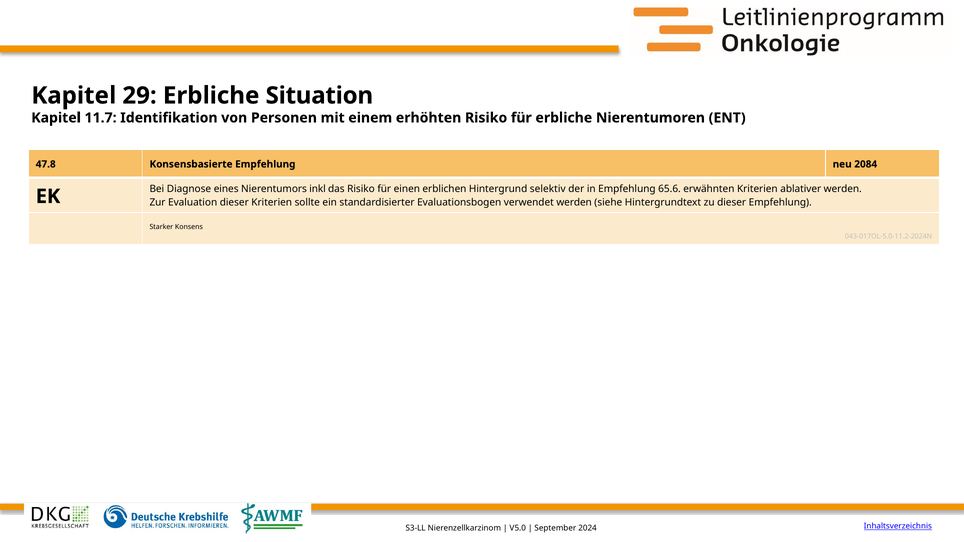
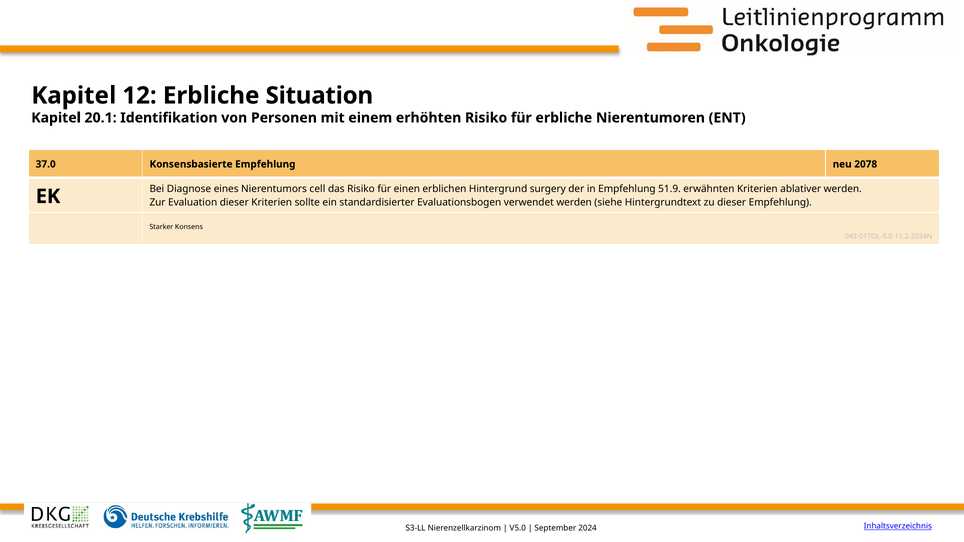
29: 29 -> 12
11.7: 11.7 -> 20.1
47.8: 47.8 -> 37.0
2084: 2084 -> 2078
inkl: inkl -> cell
selektiv: selektiv -> surgery
65.6: 65.6 -> 51.9
